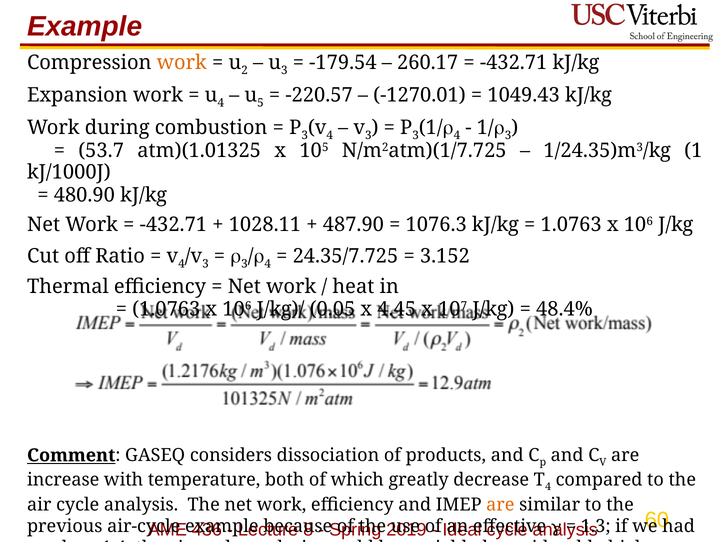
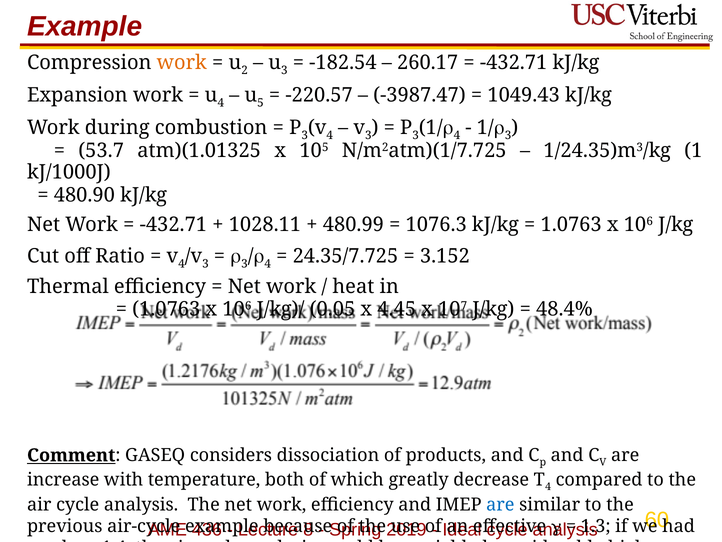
-179.54: -179.54 -> -182.54
-1270.01: -1270.01 -> -3987.47
487.90: 487.90 -> 480.99
are at (500, 504) colour: orange -> blue
